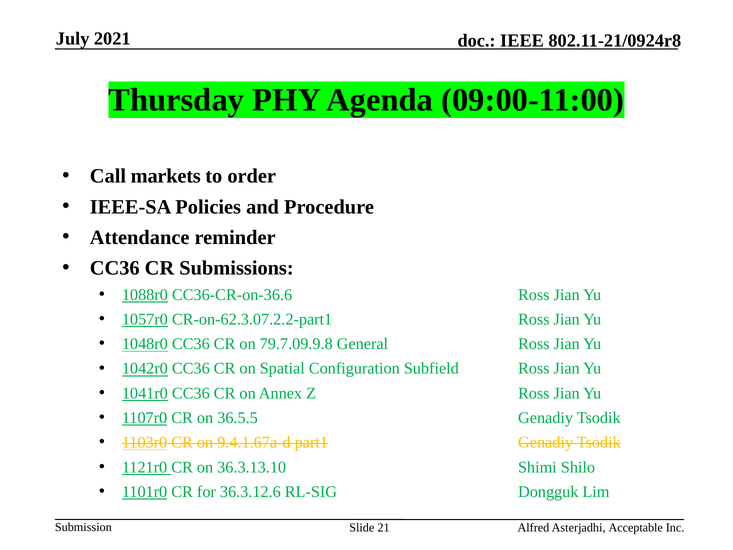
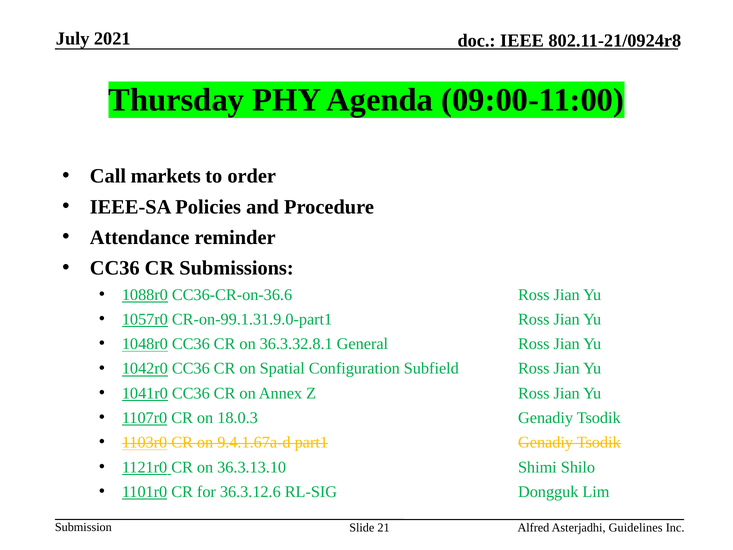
CR-on-62.3.07.2.2-part1: CR-on-62.3.07.2.2-part1 -> CR-on-99.1.31.9.0-part1
79.7.09.9.8: 79.7.09.9.8 -> 36.3.32.8.1
36.5.5: 36.5.5 -> 18.0.3
Acceptable: Acceptable -> Guidelines
